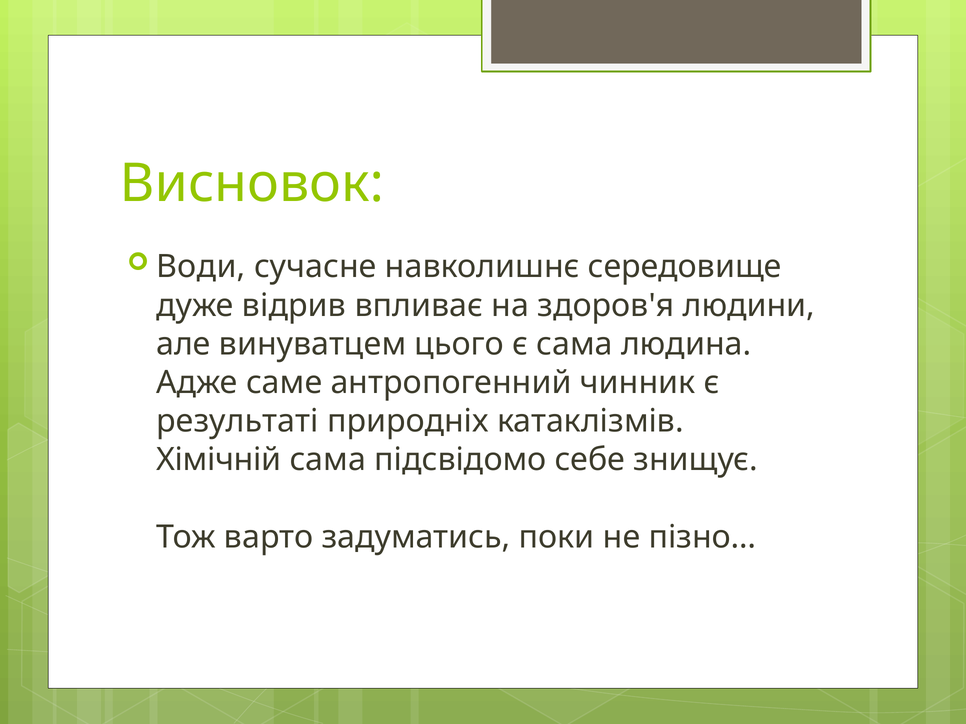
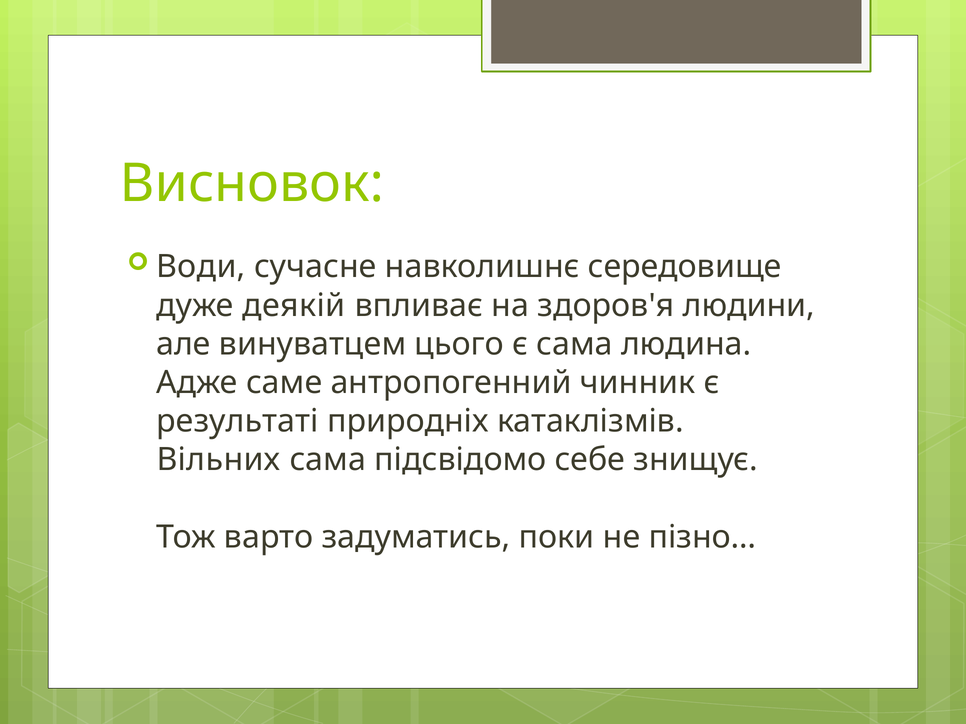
відрив: відрив -> деякій
Хімічній: Хімічній -> Вільних
